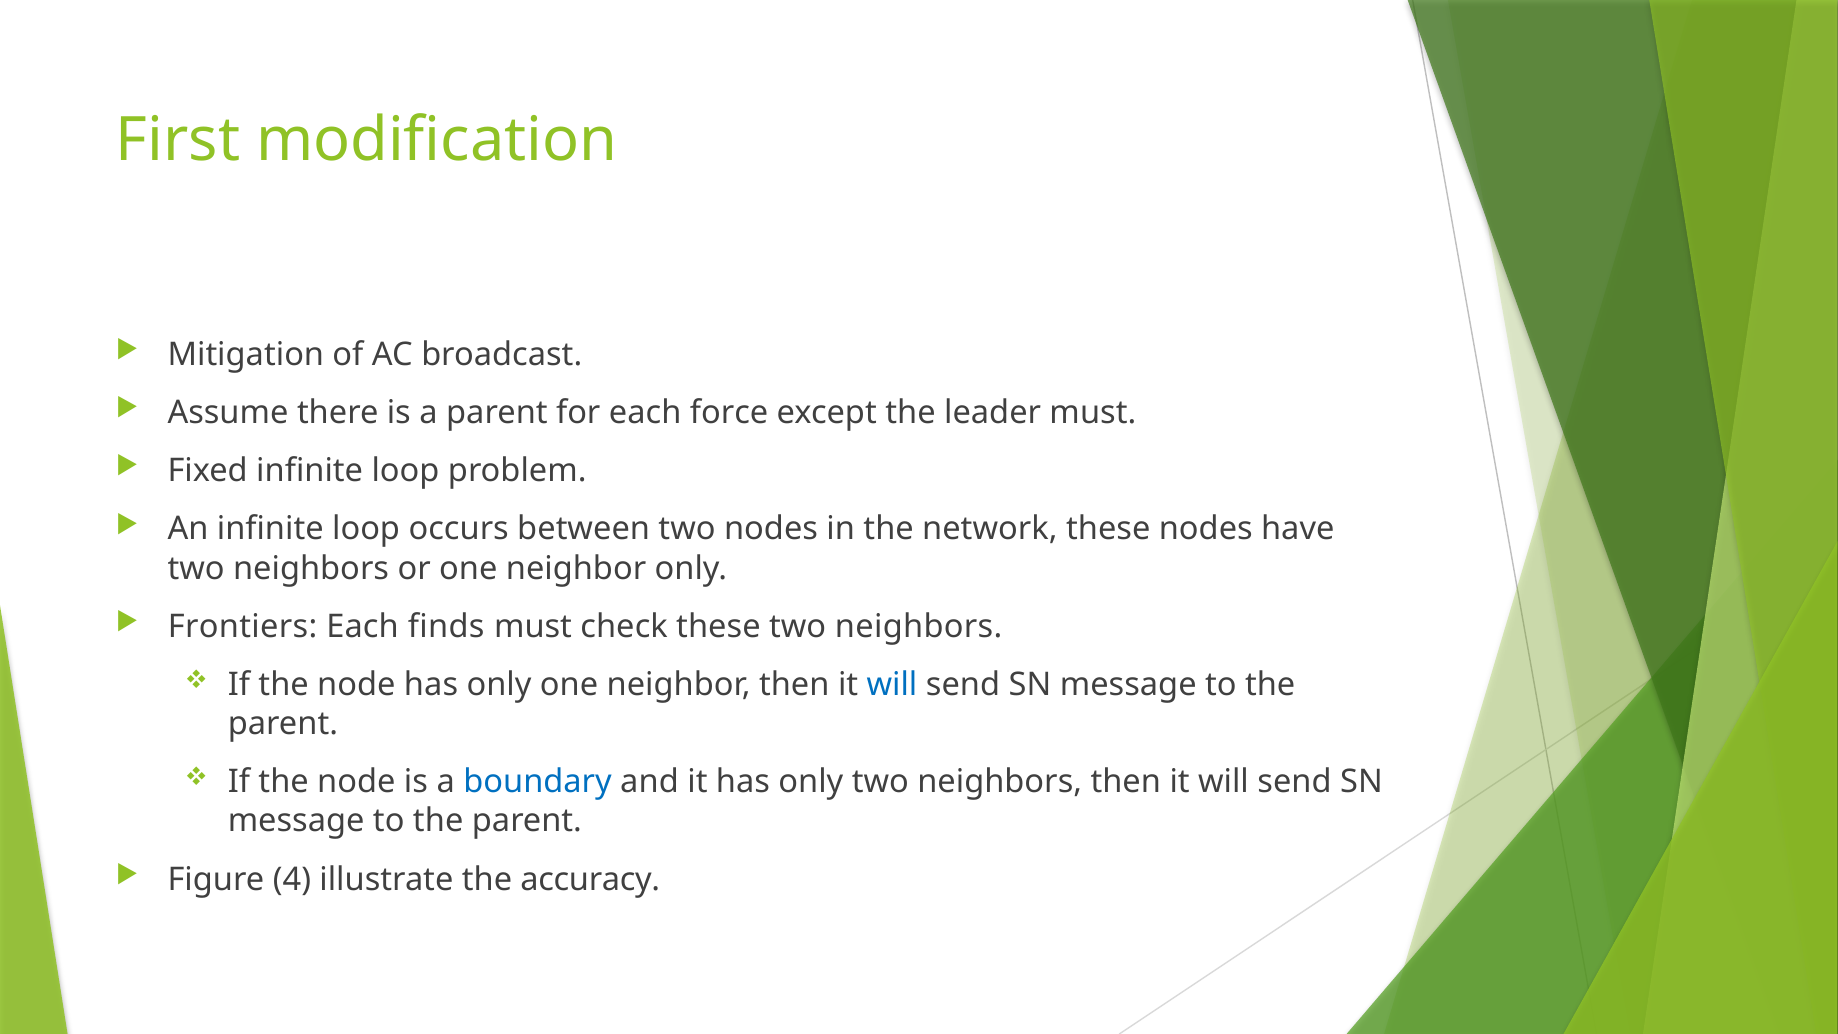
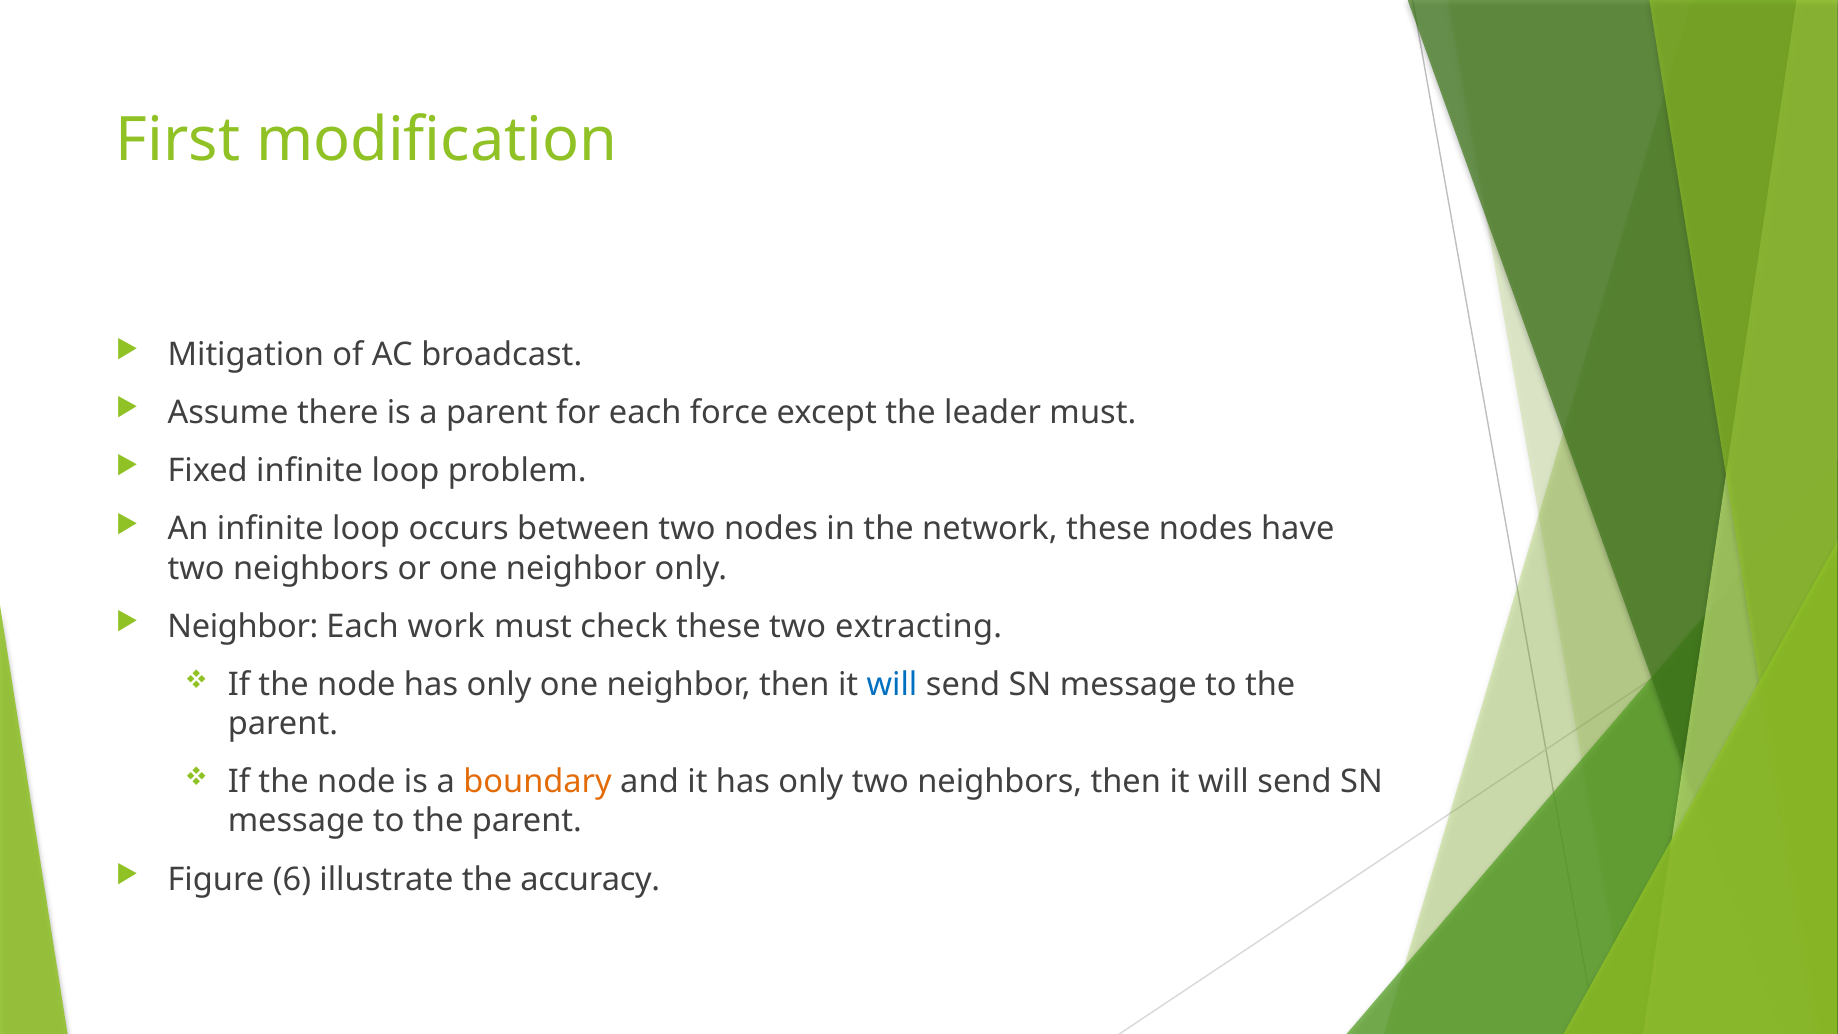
Frontiers at (243, 626): Frontiers -> Neighbor
finds: finds -> work
these two neighbors: neighbors -> extracting
boundary colour: blue -> orange
4: 4 -> 6
